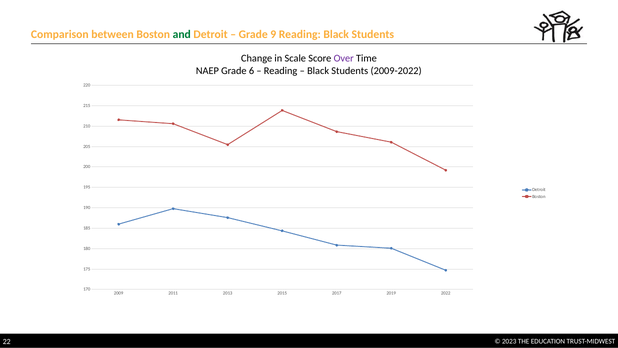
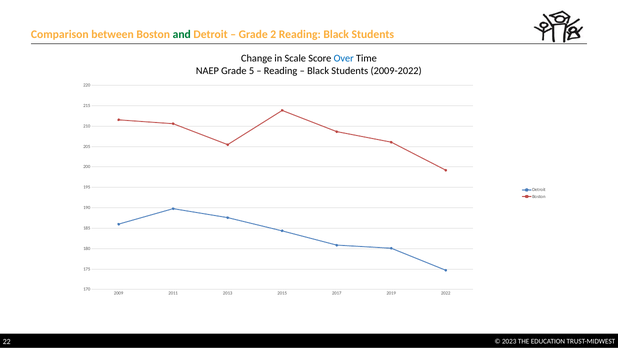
9: 9 -> 2
Over colour: purple -> blue
6: 6 -> 5
